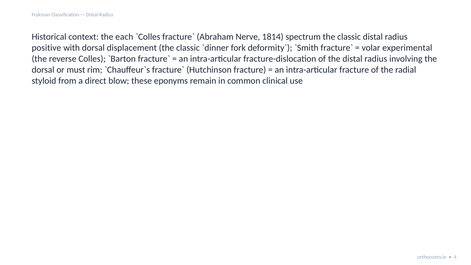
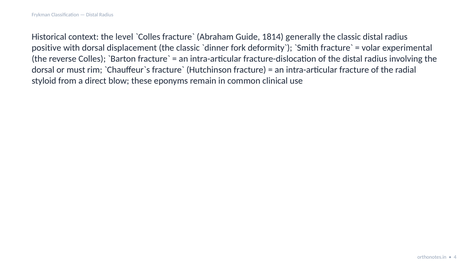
each: each -> level
Nerve: Nerve -> Guide
spectrum: spectrum -> generally
